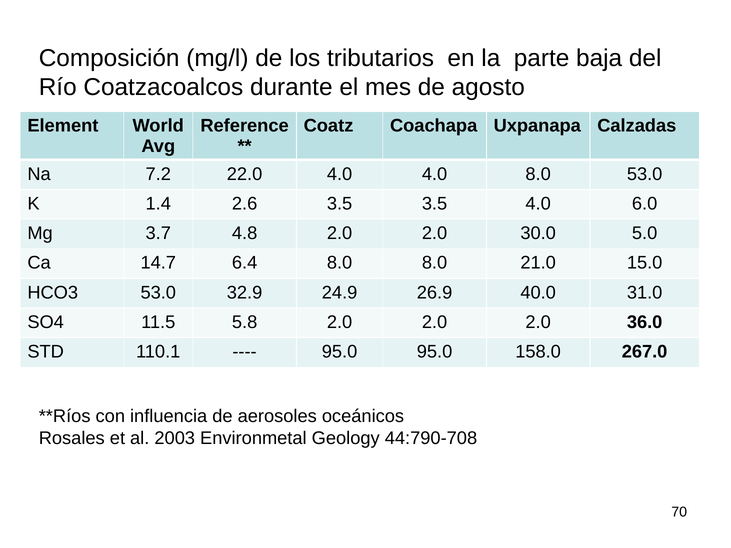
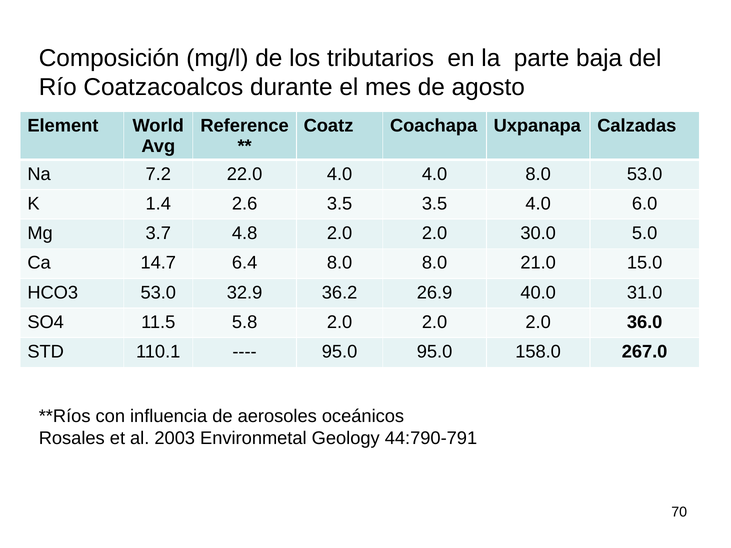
24.9: 24.9 -> 36.2
44:790-708: 44:790-708 -> 44:790-791
